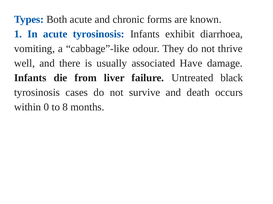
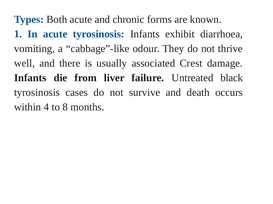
Have: Have -> Crest
0: 0 -> 4
